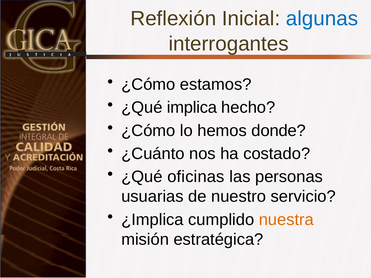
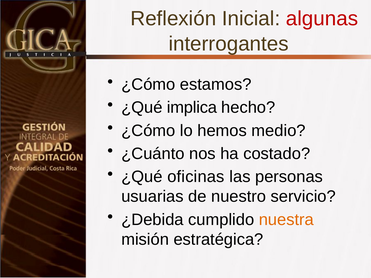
algunas colour: blue -> red
donde: donde -> medio
¿Implica: ¿Implica -> ¿Debida
